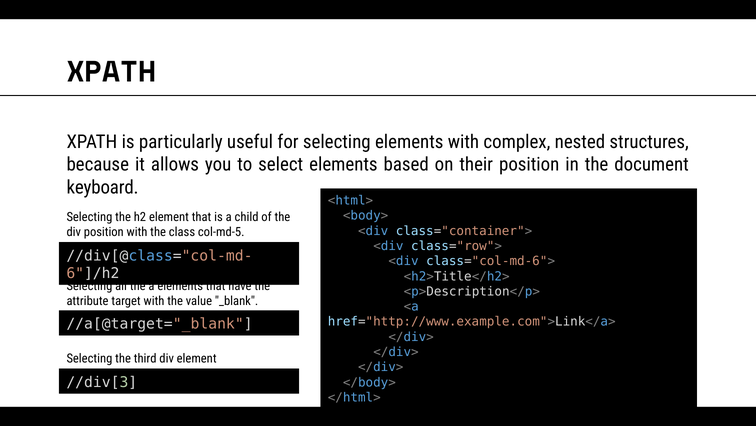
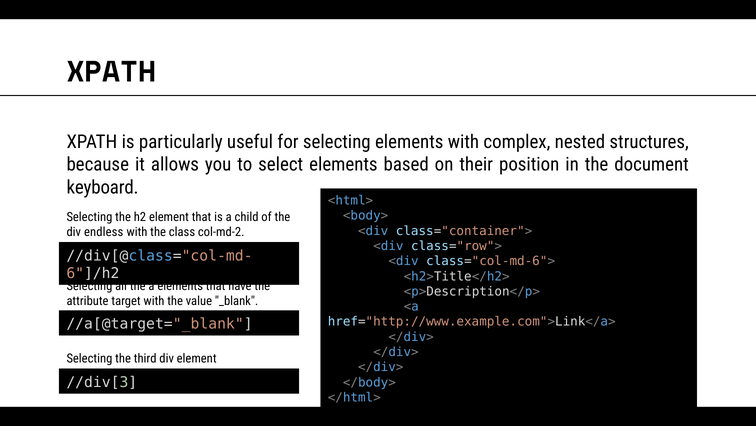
div position: position -> endless
col-md-5: col-md-5 -> col-md-2
